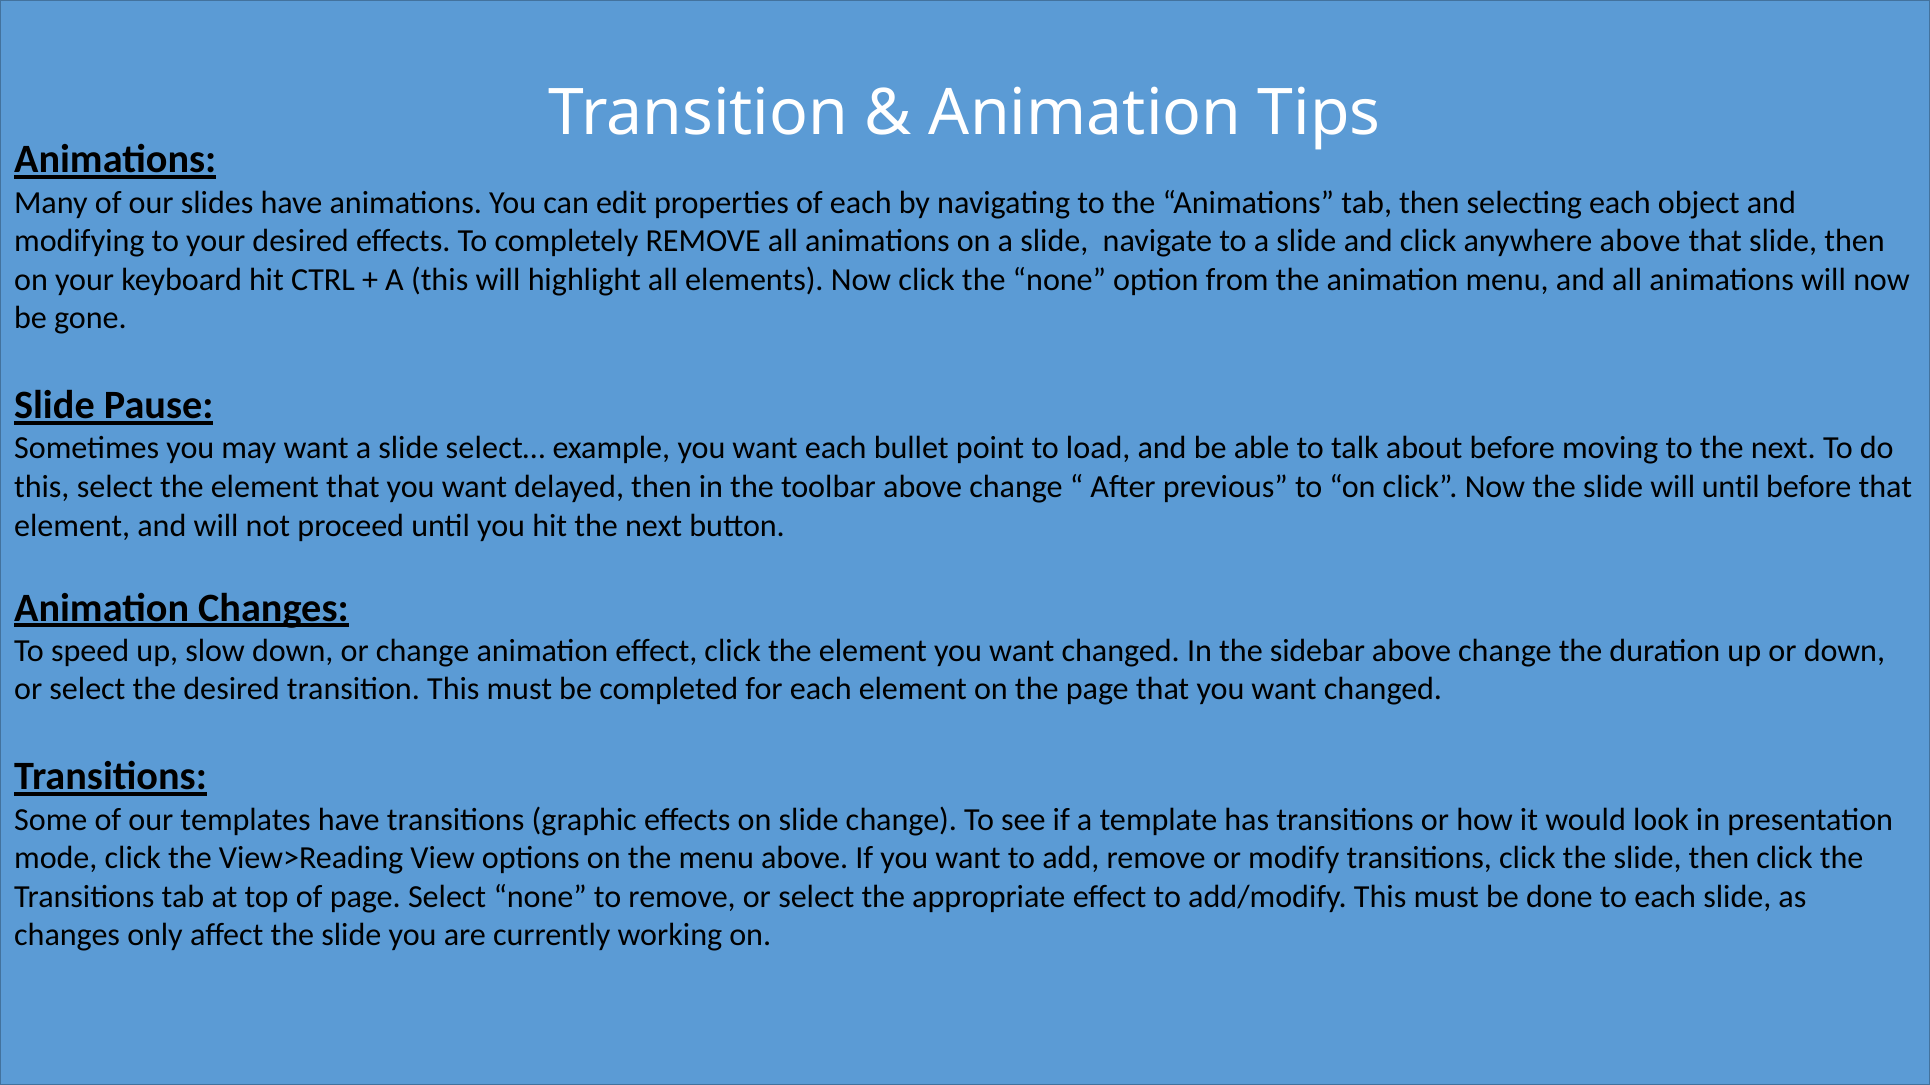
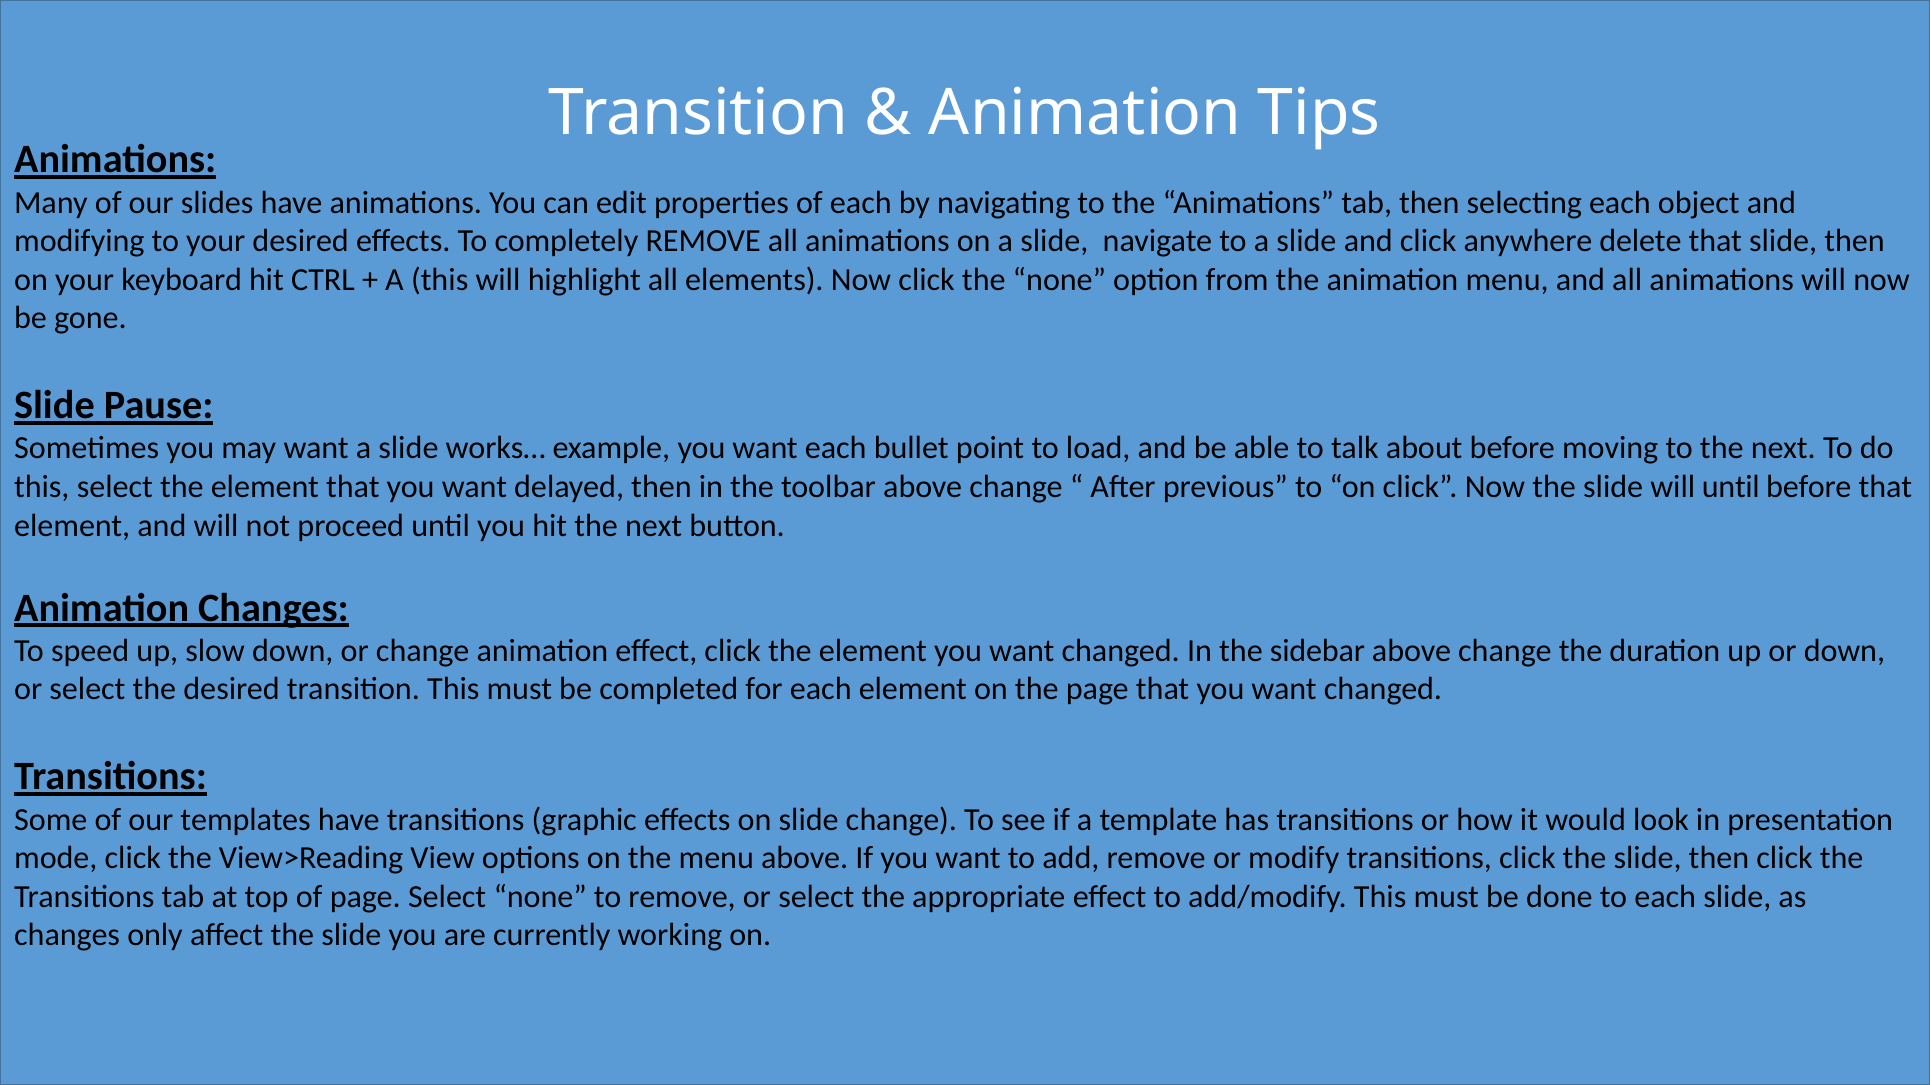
anywhere above: above -> delete
select…: select… -> works…
